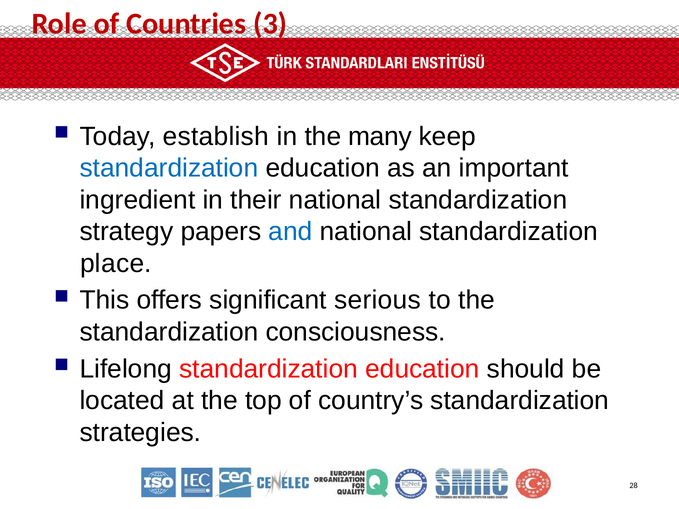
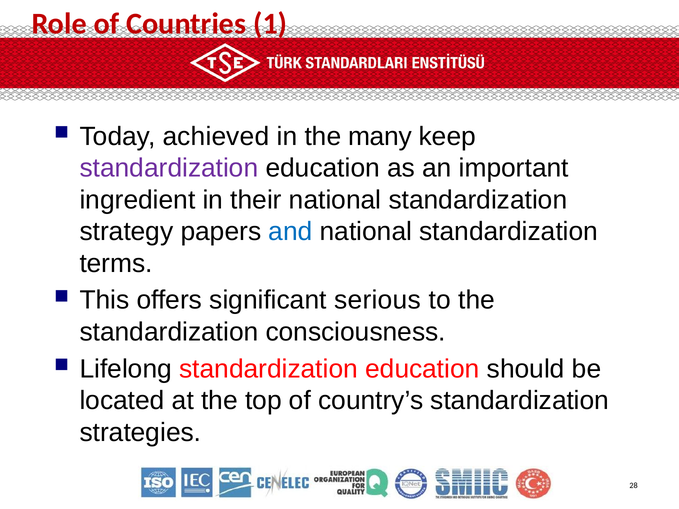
3: 3 -> 1
establish: establish -> achieved
standardization at (169, 168) colour: blue -> purple
place: place -> terms
